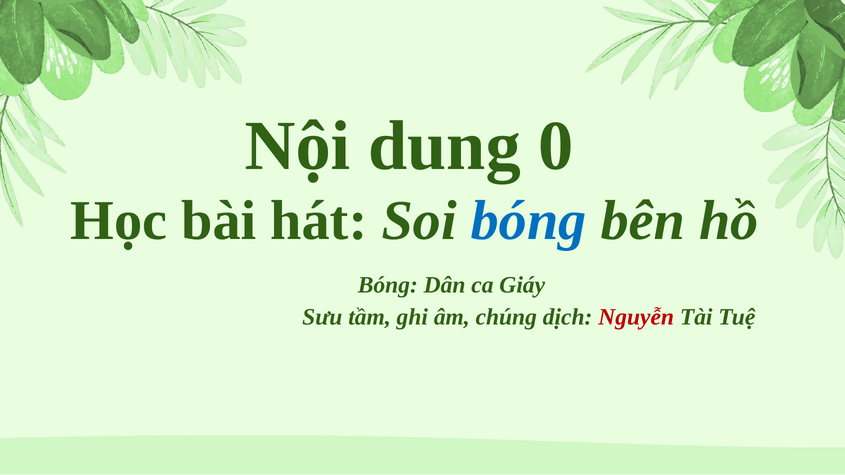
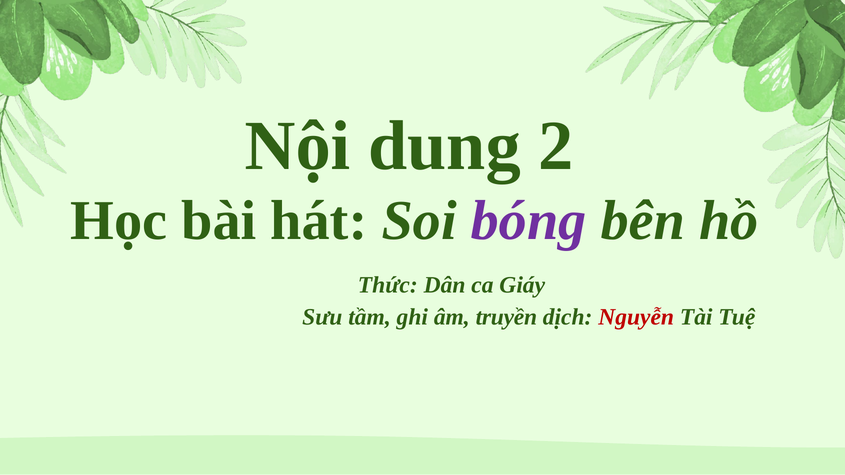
0: 0 -> 2
bóng at (529, 221) colour: blue -> purple
Bóng at (388, 285): Bóng -> Thức
chúng: chúng -> truyền
